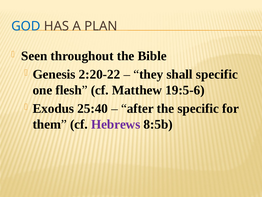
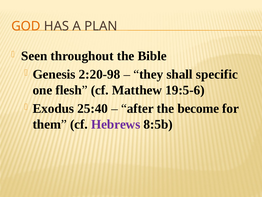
GOD colour: blue -> orange
2:20-22: 2:20-22 -> 2:20-98
the specific: specific -> become
